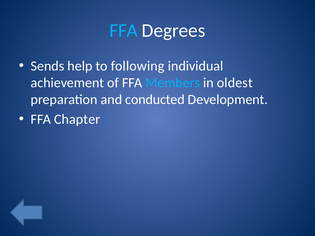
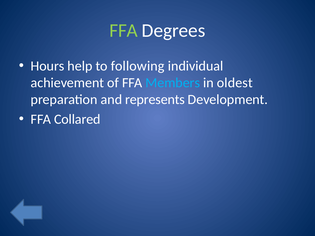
FFA at (124, 30) colour: light blue -> light green
Sends: Sends -> Hours
conducted: conducted -> represents
Chapter: Chapter -> Collared
